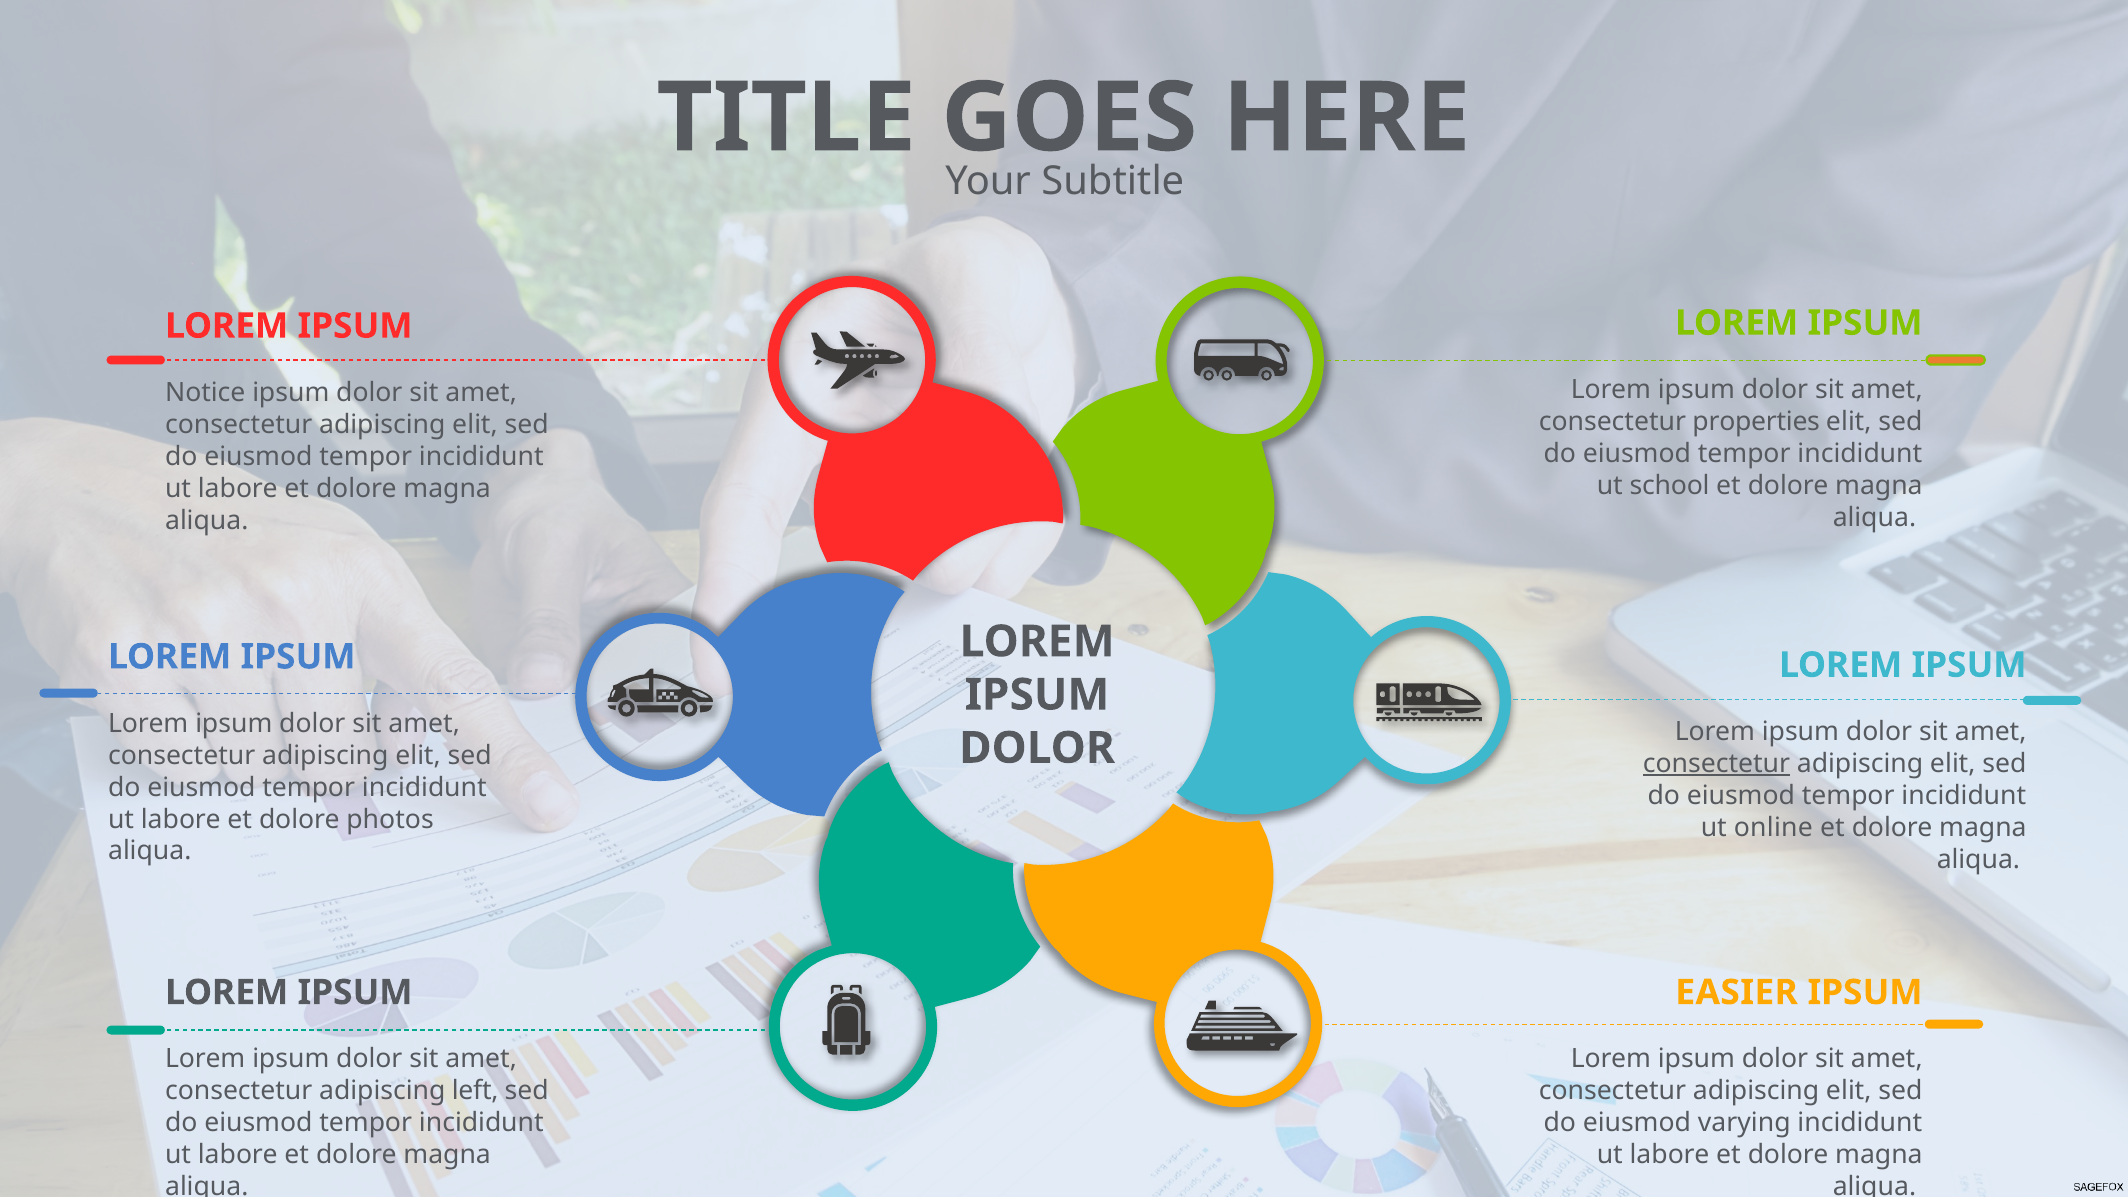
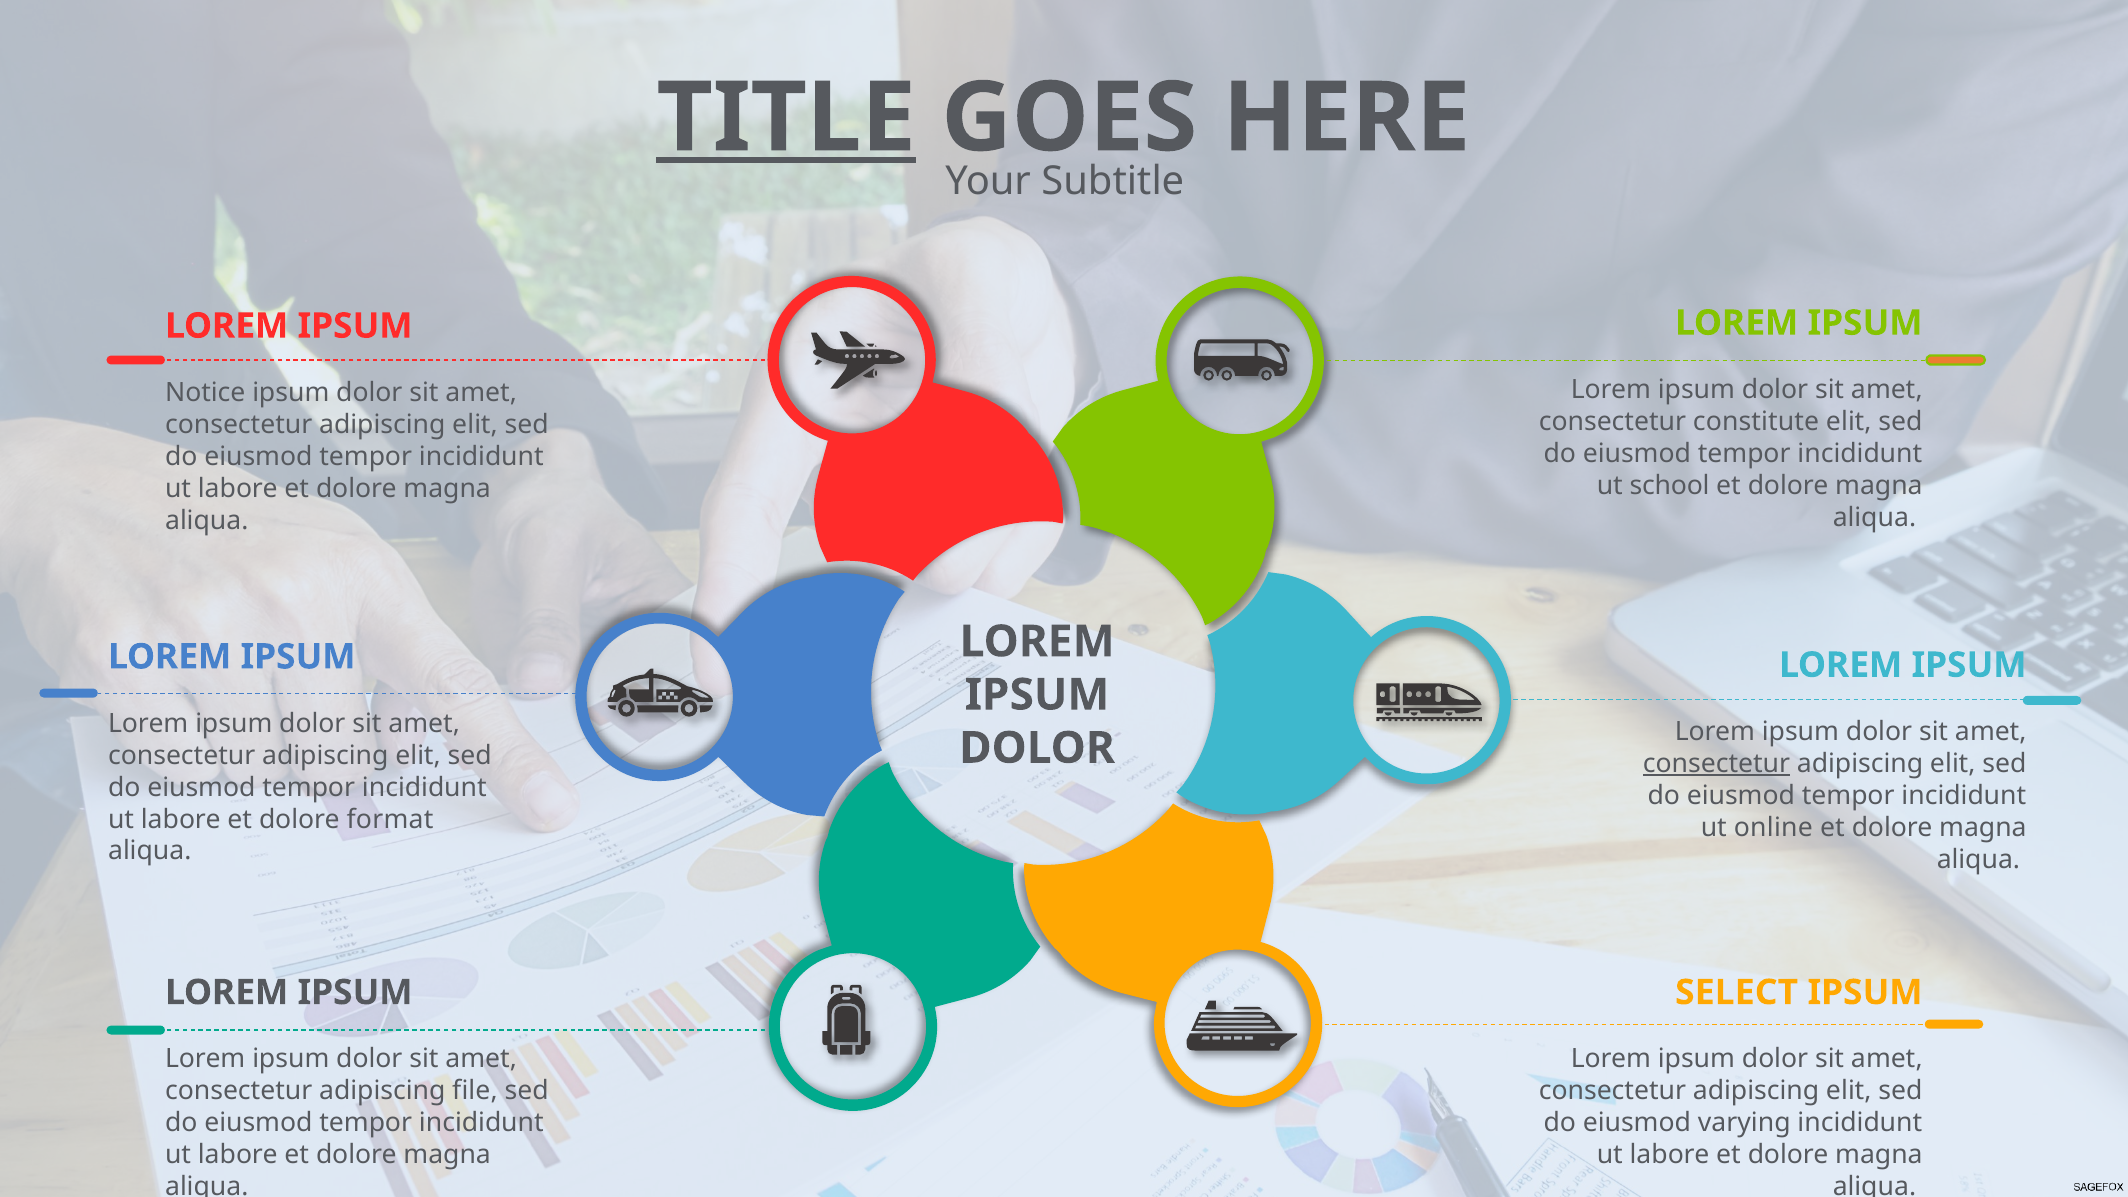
TITLE underline: none -> present
properties: properties -> constitute
photos: photos -> format
EASIER: EASIER -> SELECT
left: left -> file
